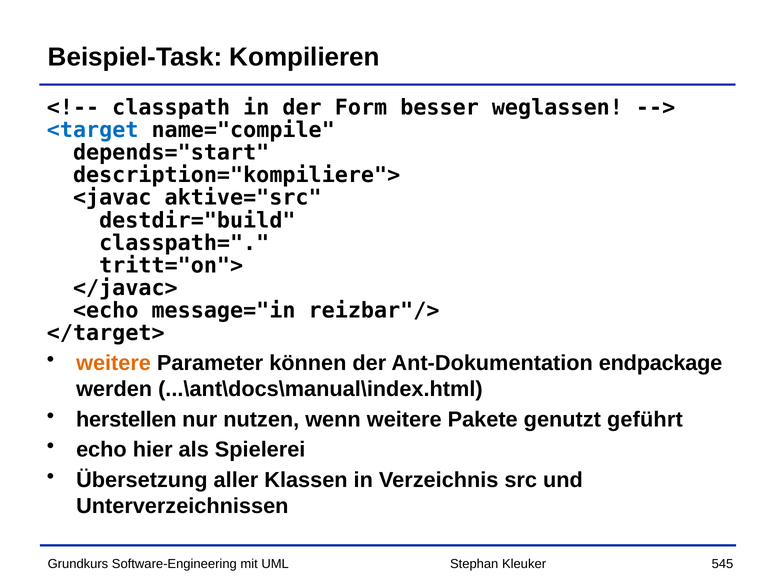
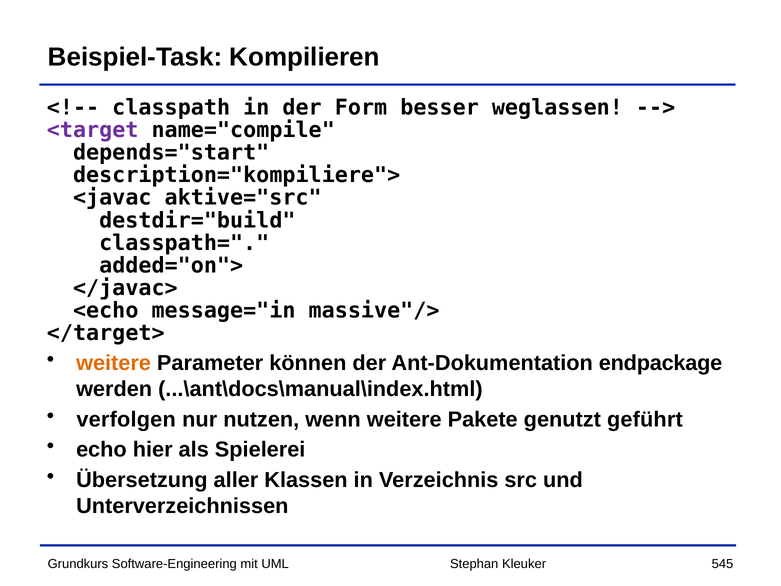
<target colour: blue -> purple
tritt="on">: tritt="on"> -> added="on">
reizbar"/>: reizbar"/> -> massive"/>
herstellen: herstellen -> verfolgen
